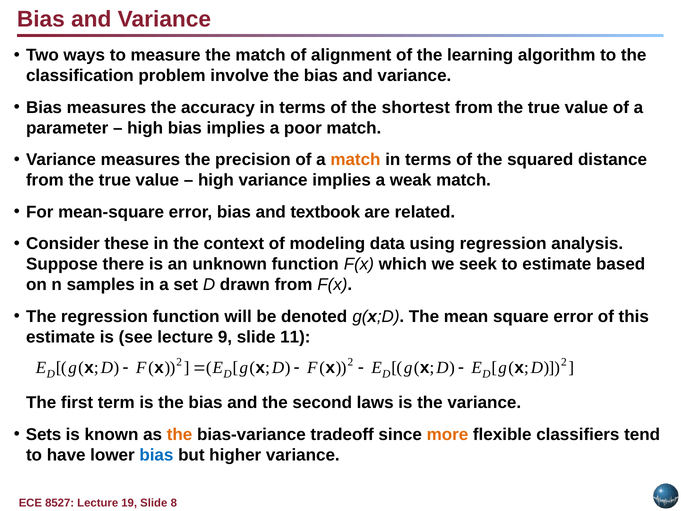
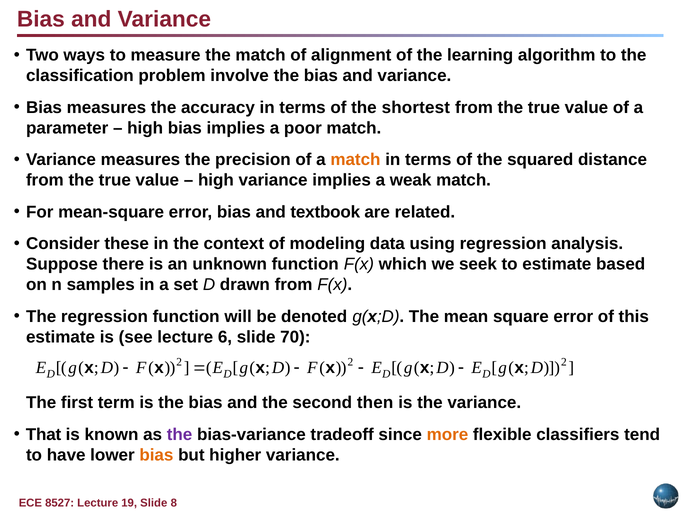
9: 9 -> 6
11: 11 -> 70
laws: laws -> then
Sets: Sets -> That
the at (180, 434) colour: orange -> purple
bias at (156, 455) colour: blue -> orange
